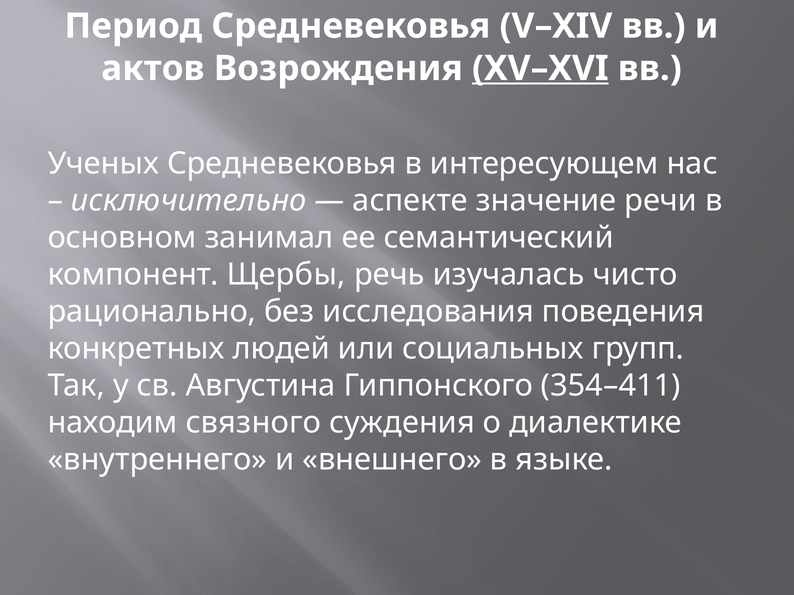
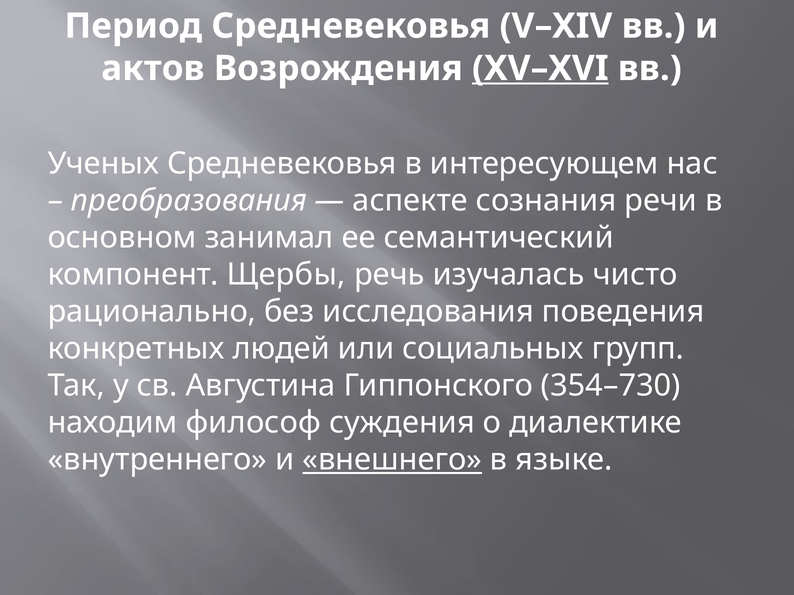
исключительно: исключительно -> преобразования
значение: значение -> сознания
354–411: 354–411 -> 354–730
связного: связного -> философ
внешнего underline: none -> present
